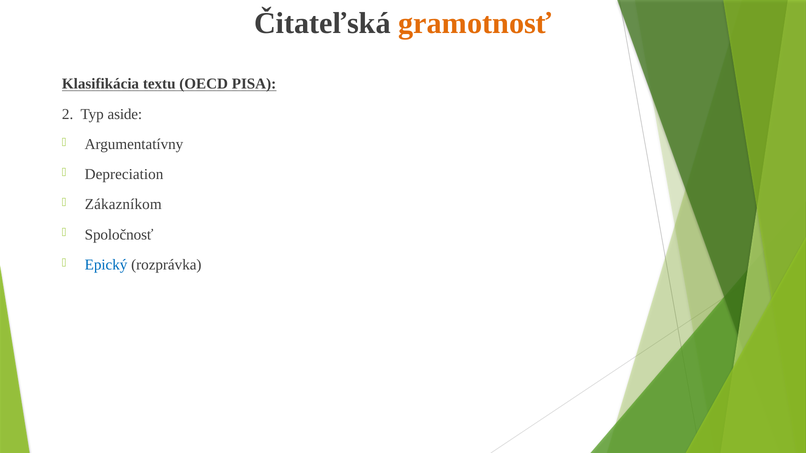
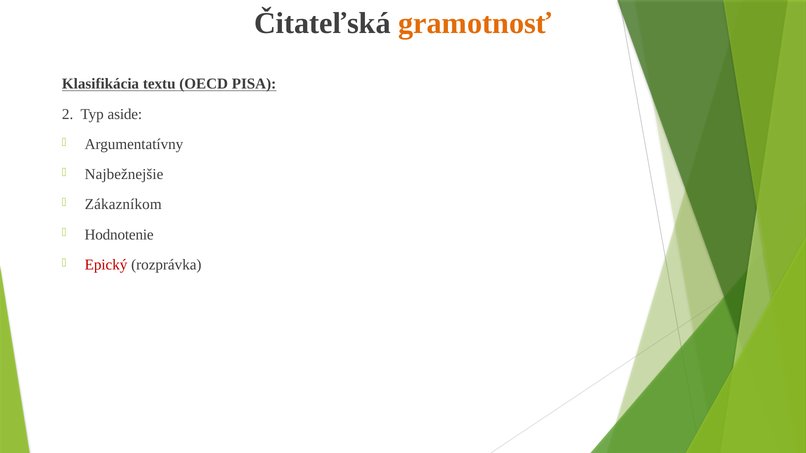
Depreciation: Depreciation -> Najbežnejšie
Spoločnosť: Spoločnosť -> Hodnotenie
Epický colour: blue -> red
